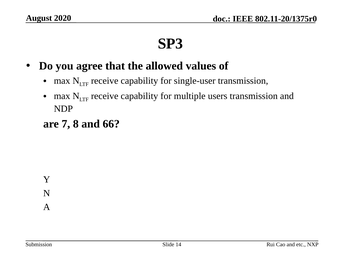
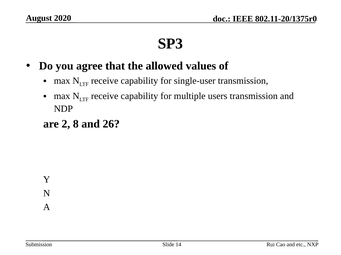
7: 7 -> 2
66: 66 -> 26
